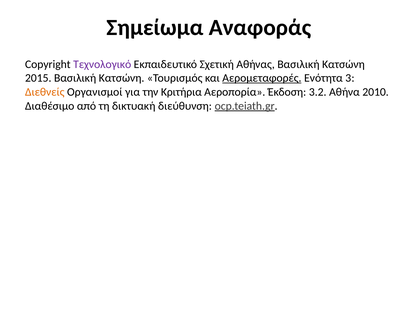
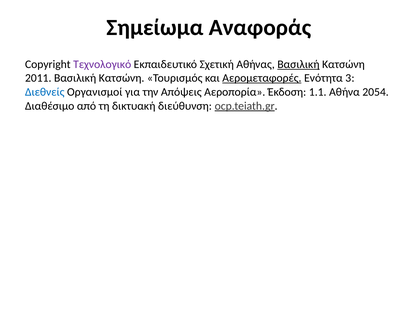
Βασιλική at (298, 64) underline: none -> present
2015: 2015 -> 2011
Διεθνείς colour: orange -> blue
Κριτήρια: Κριτήρια -> Απόψεις
3.2: 3.2 -> 1.1
2010: 2010 -> 2054
